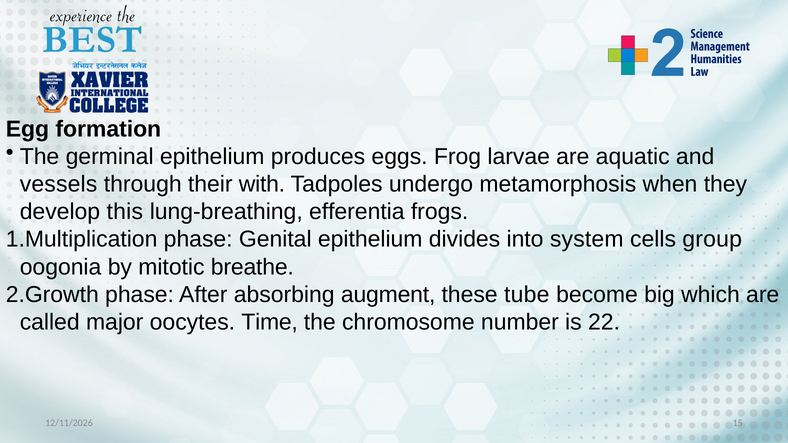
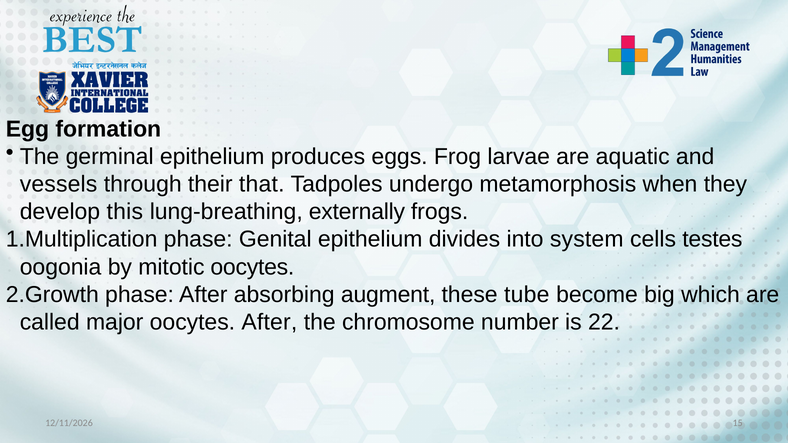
with: with -> that
efferentia: efferentia -> externally
group: group -> testes
mitotic breathe: breathe -> oocytes
oocytes Time: Time -> After
